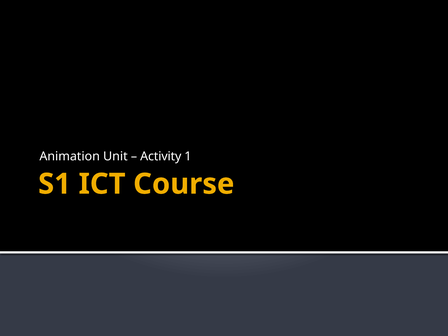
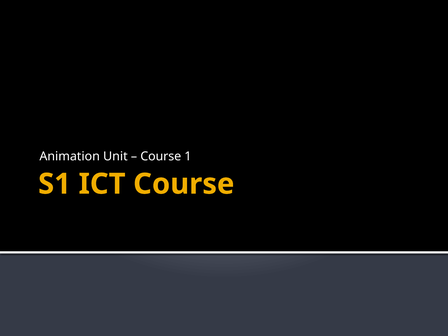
Activity at (161, 156): Activity -> Course
